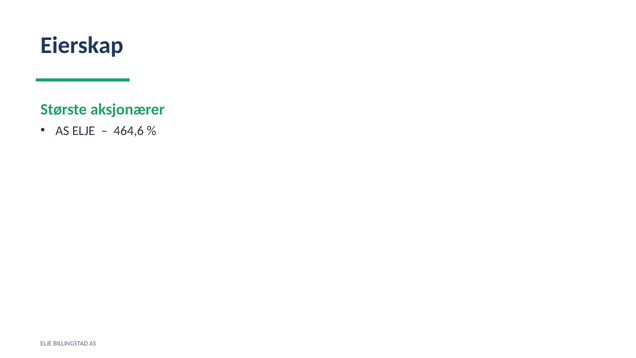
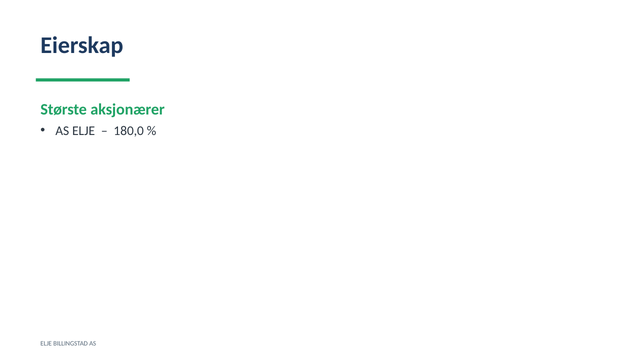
464,6: 464,6 -> 180,0
